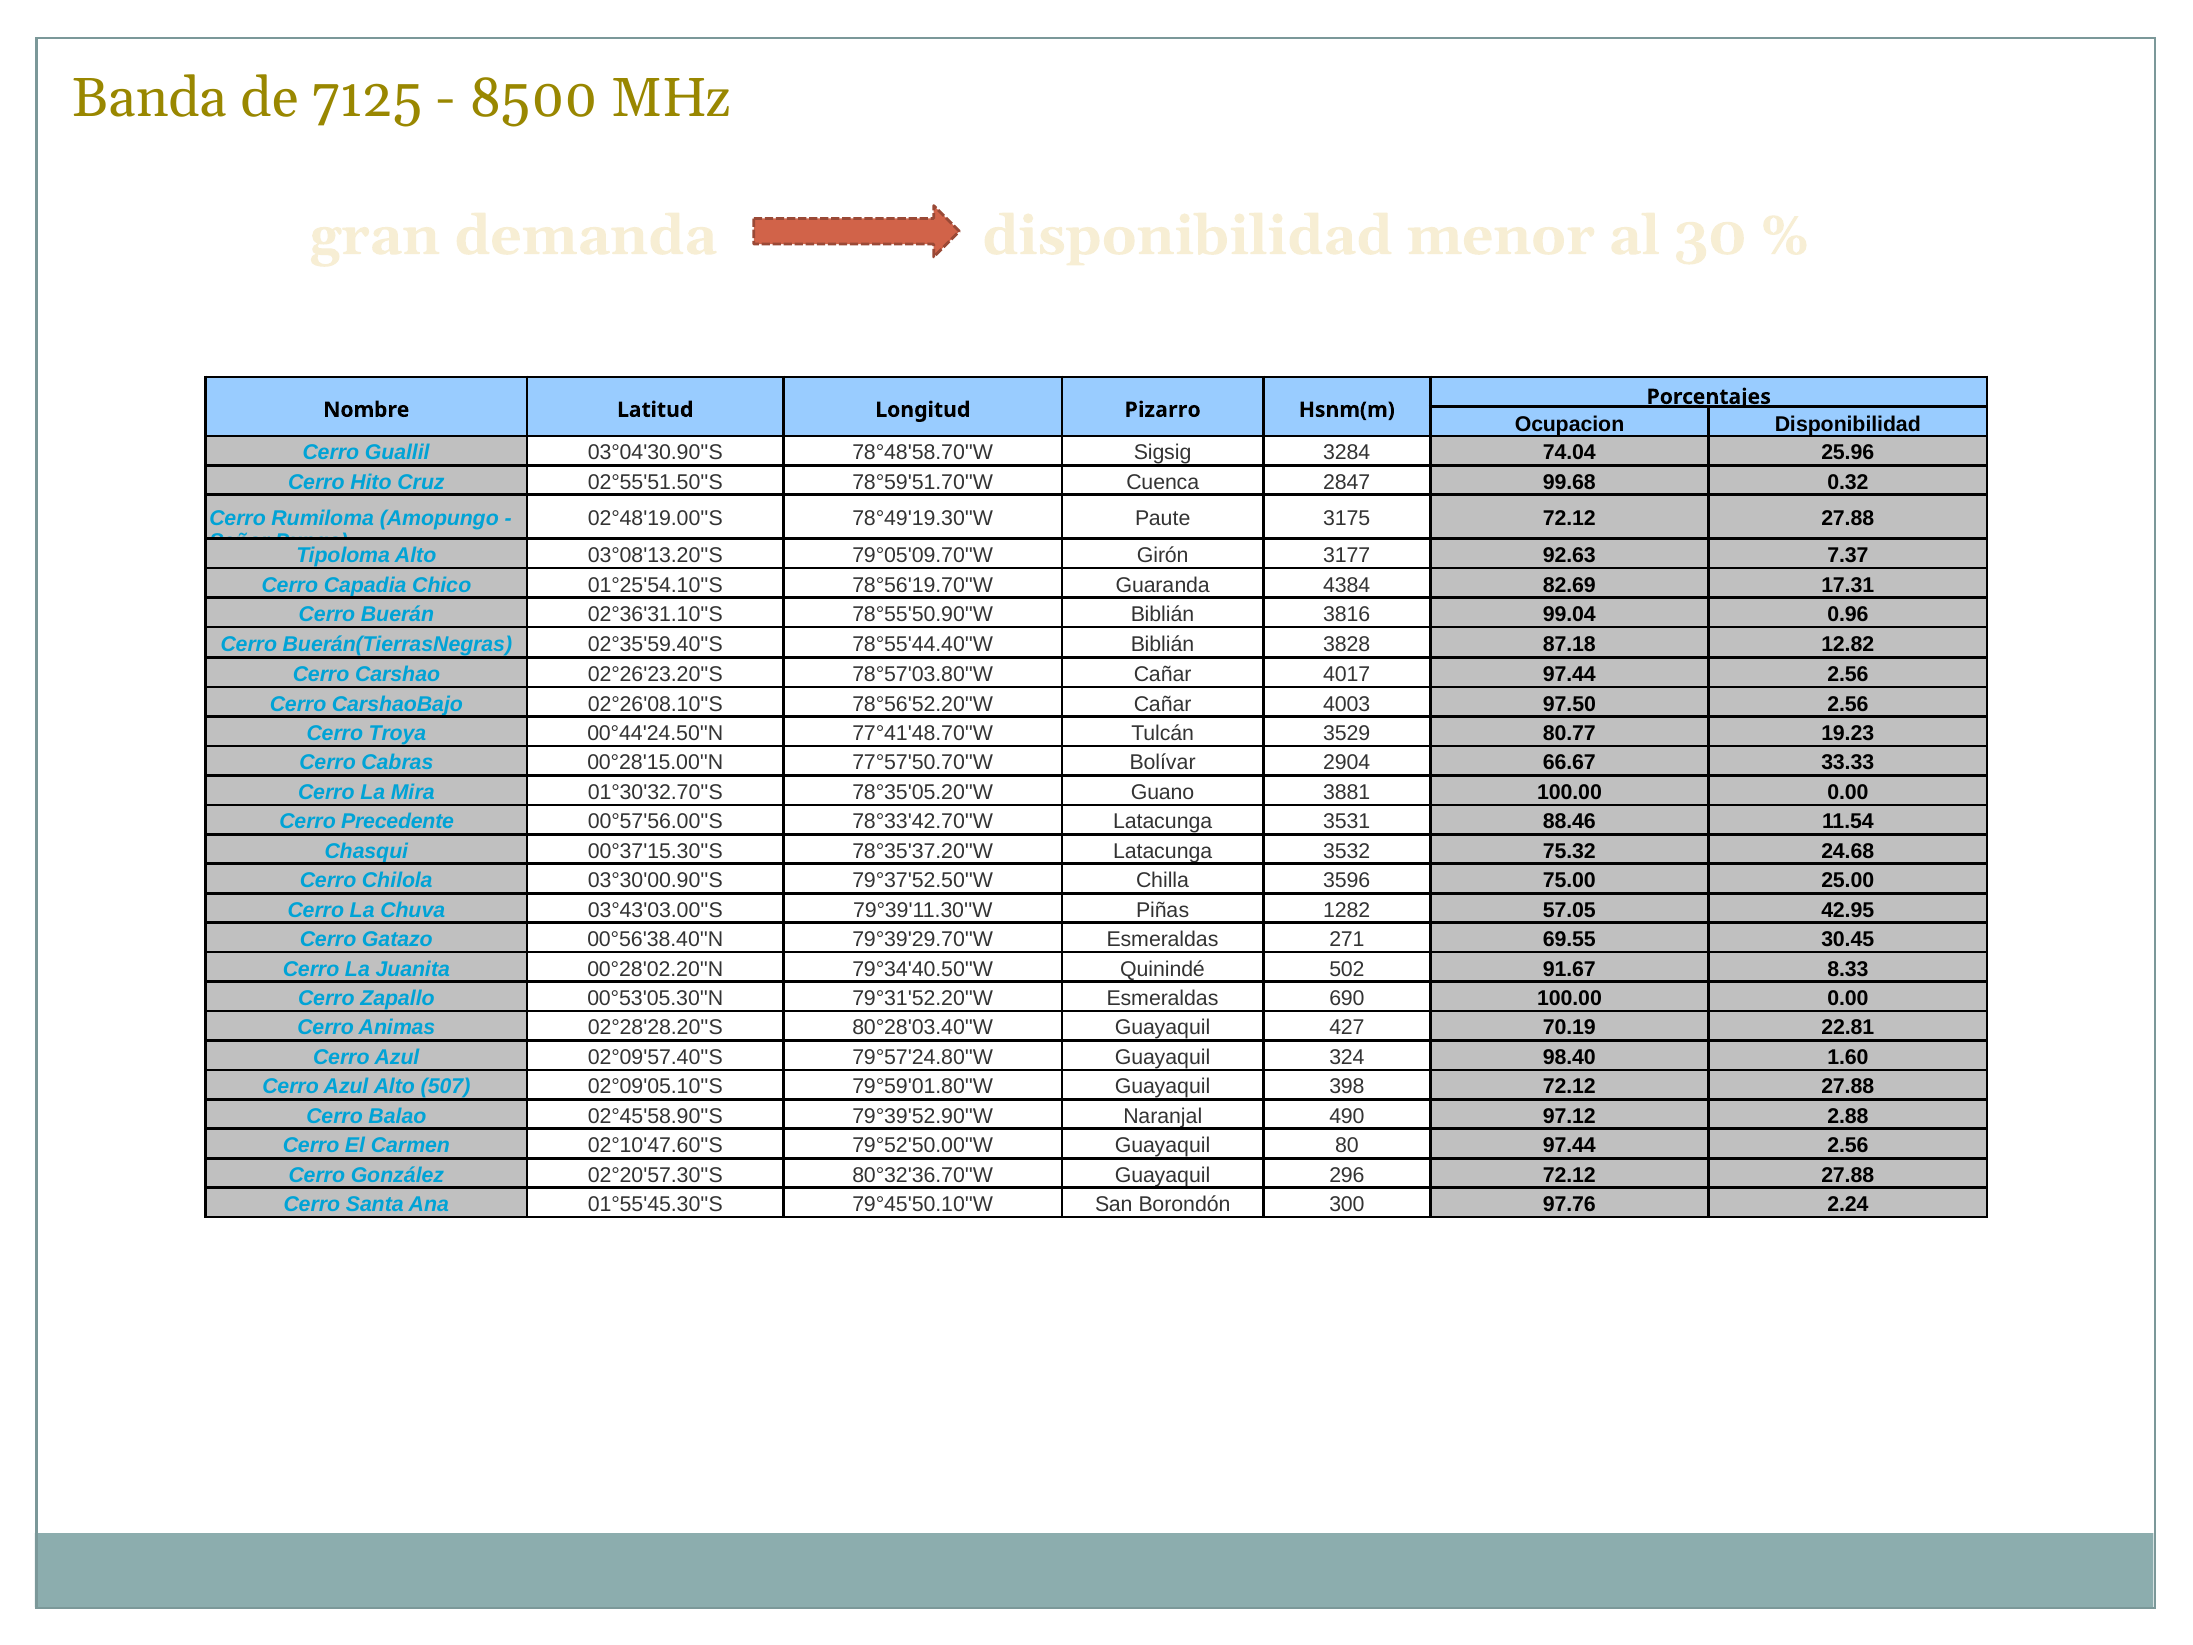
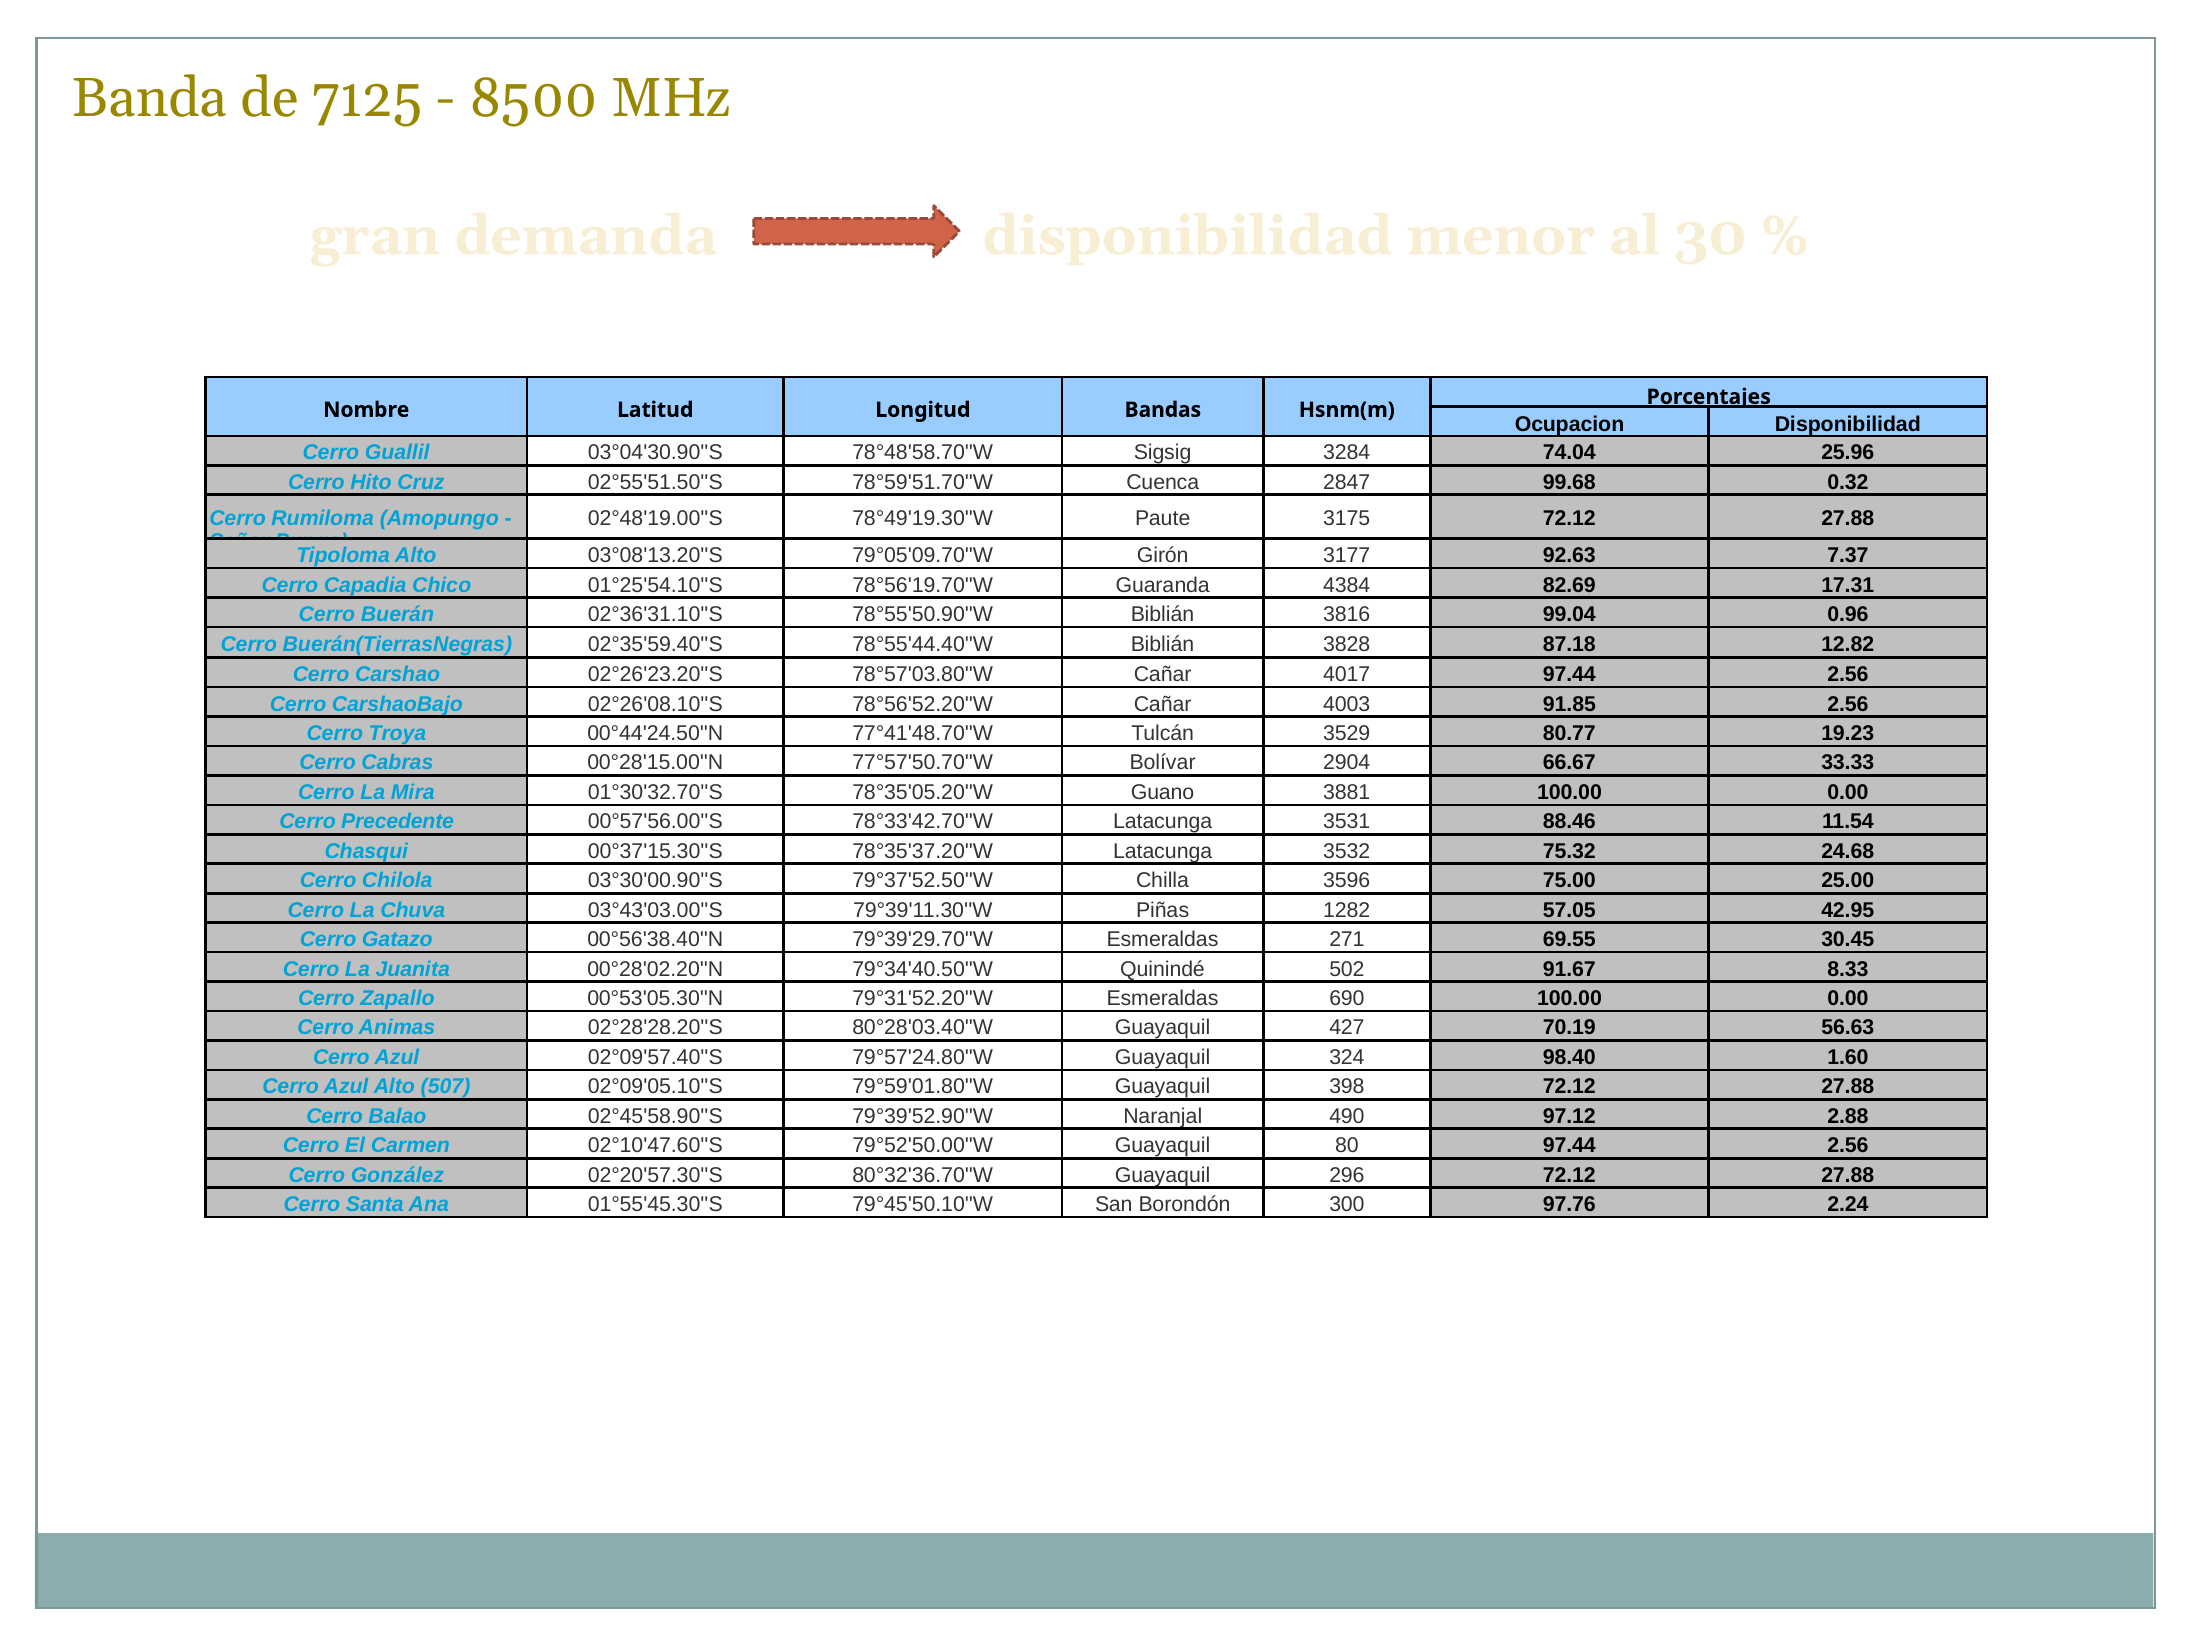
Pizarro: Pizarro -> Bandas
97.50: 97.50 -> 91.85
22.81: 22.81 -> 56.63
